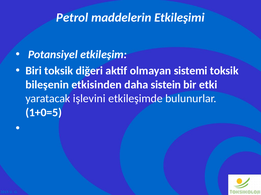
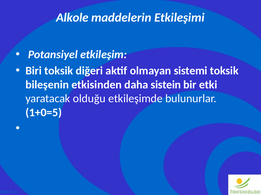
Petrol: Petrol -> Alkole
işlevini: işlevini -> olduğu
